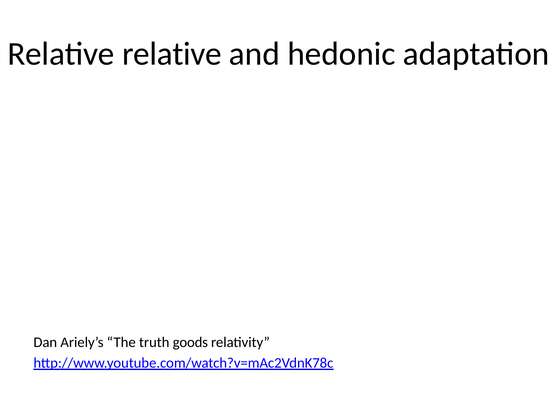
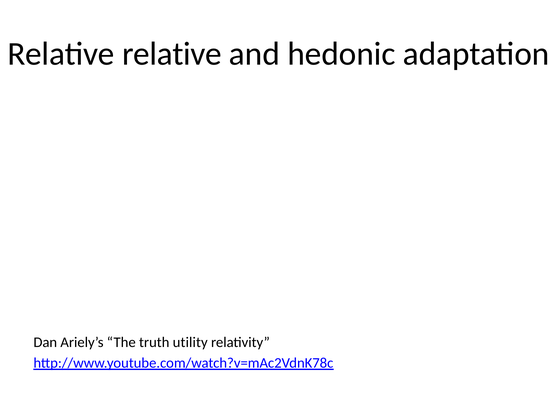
goods: goods -> utility
